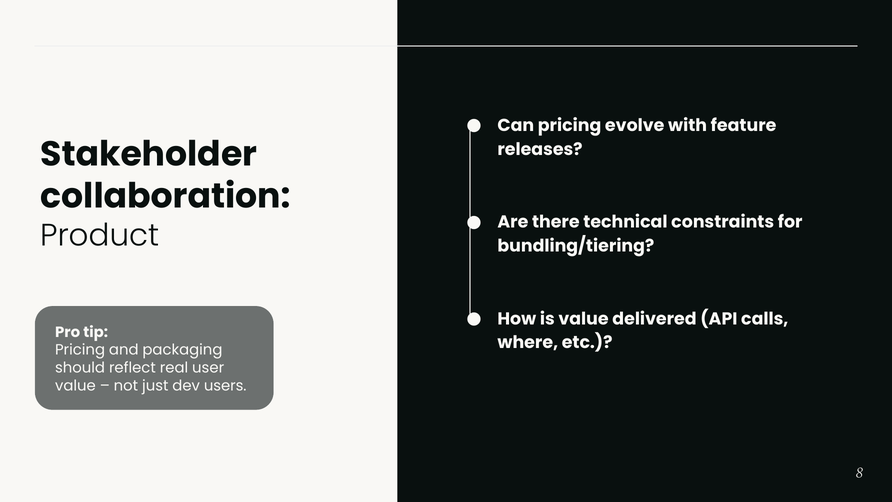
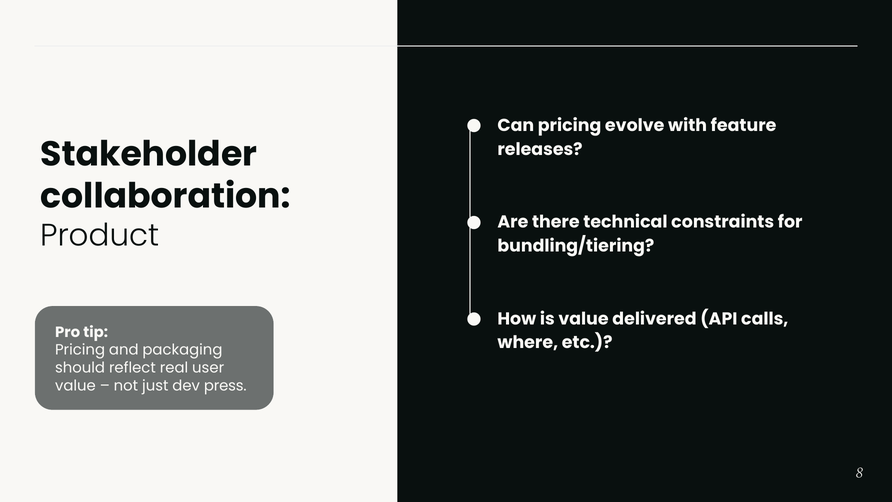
users: users -> press
